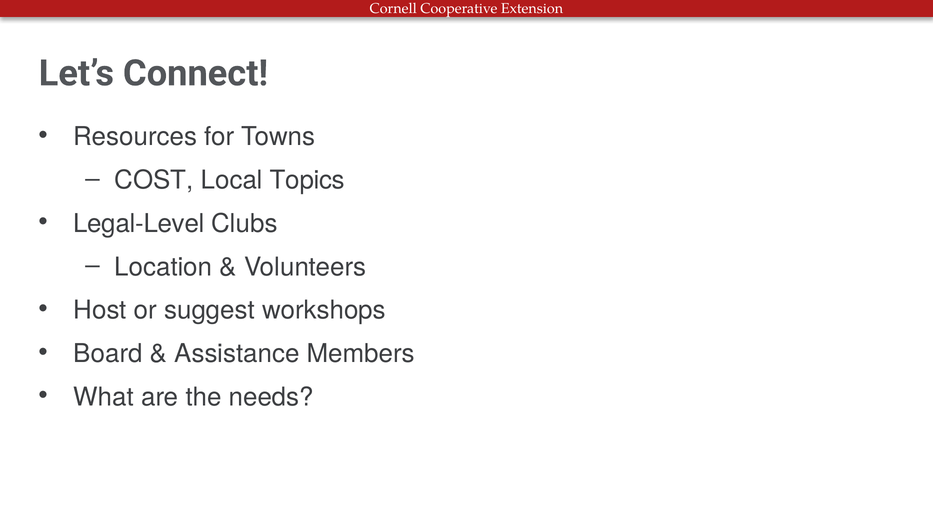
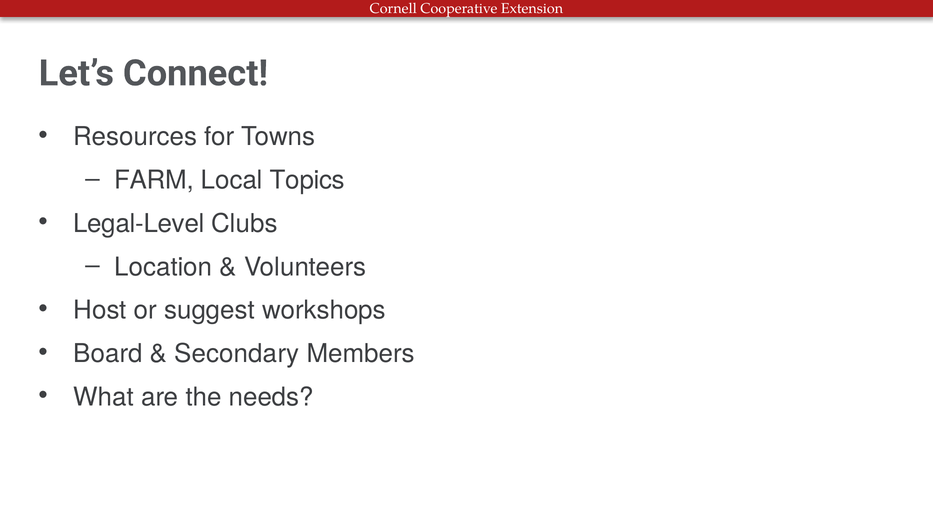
COST: COST -> FARM
Assistance: Assistance -> Secondary
